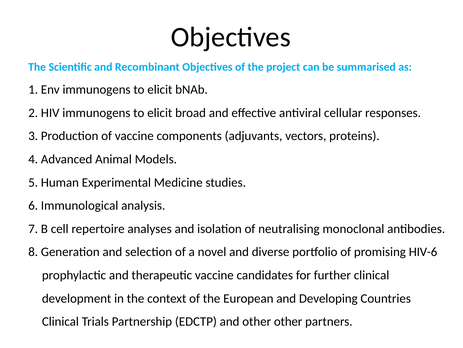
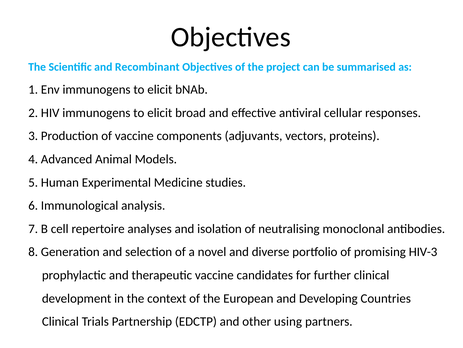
HIV-6: HIV-6 -> HIV-3
other other: other -> using
